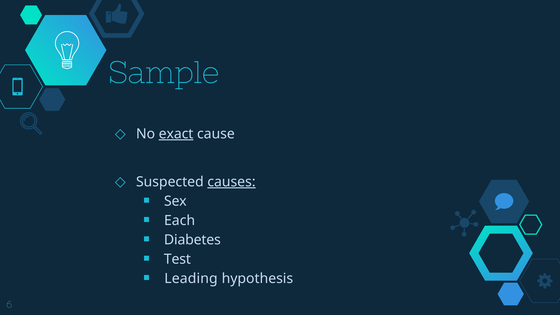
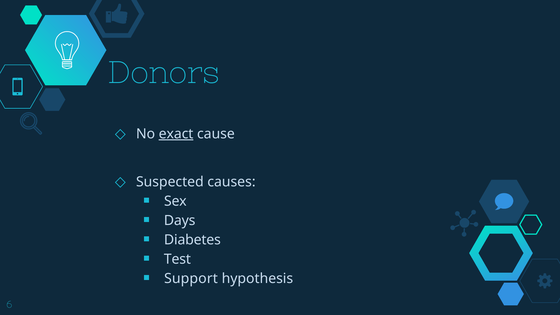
Sample: Sample -> Donors
causes underline: present -> none
Each: Each -> Days
Leading: Leading -> Support
